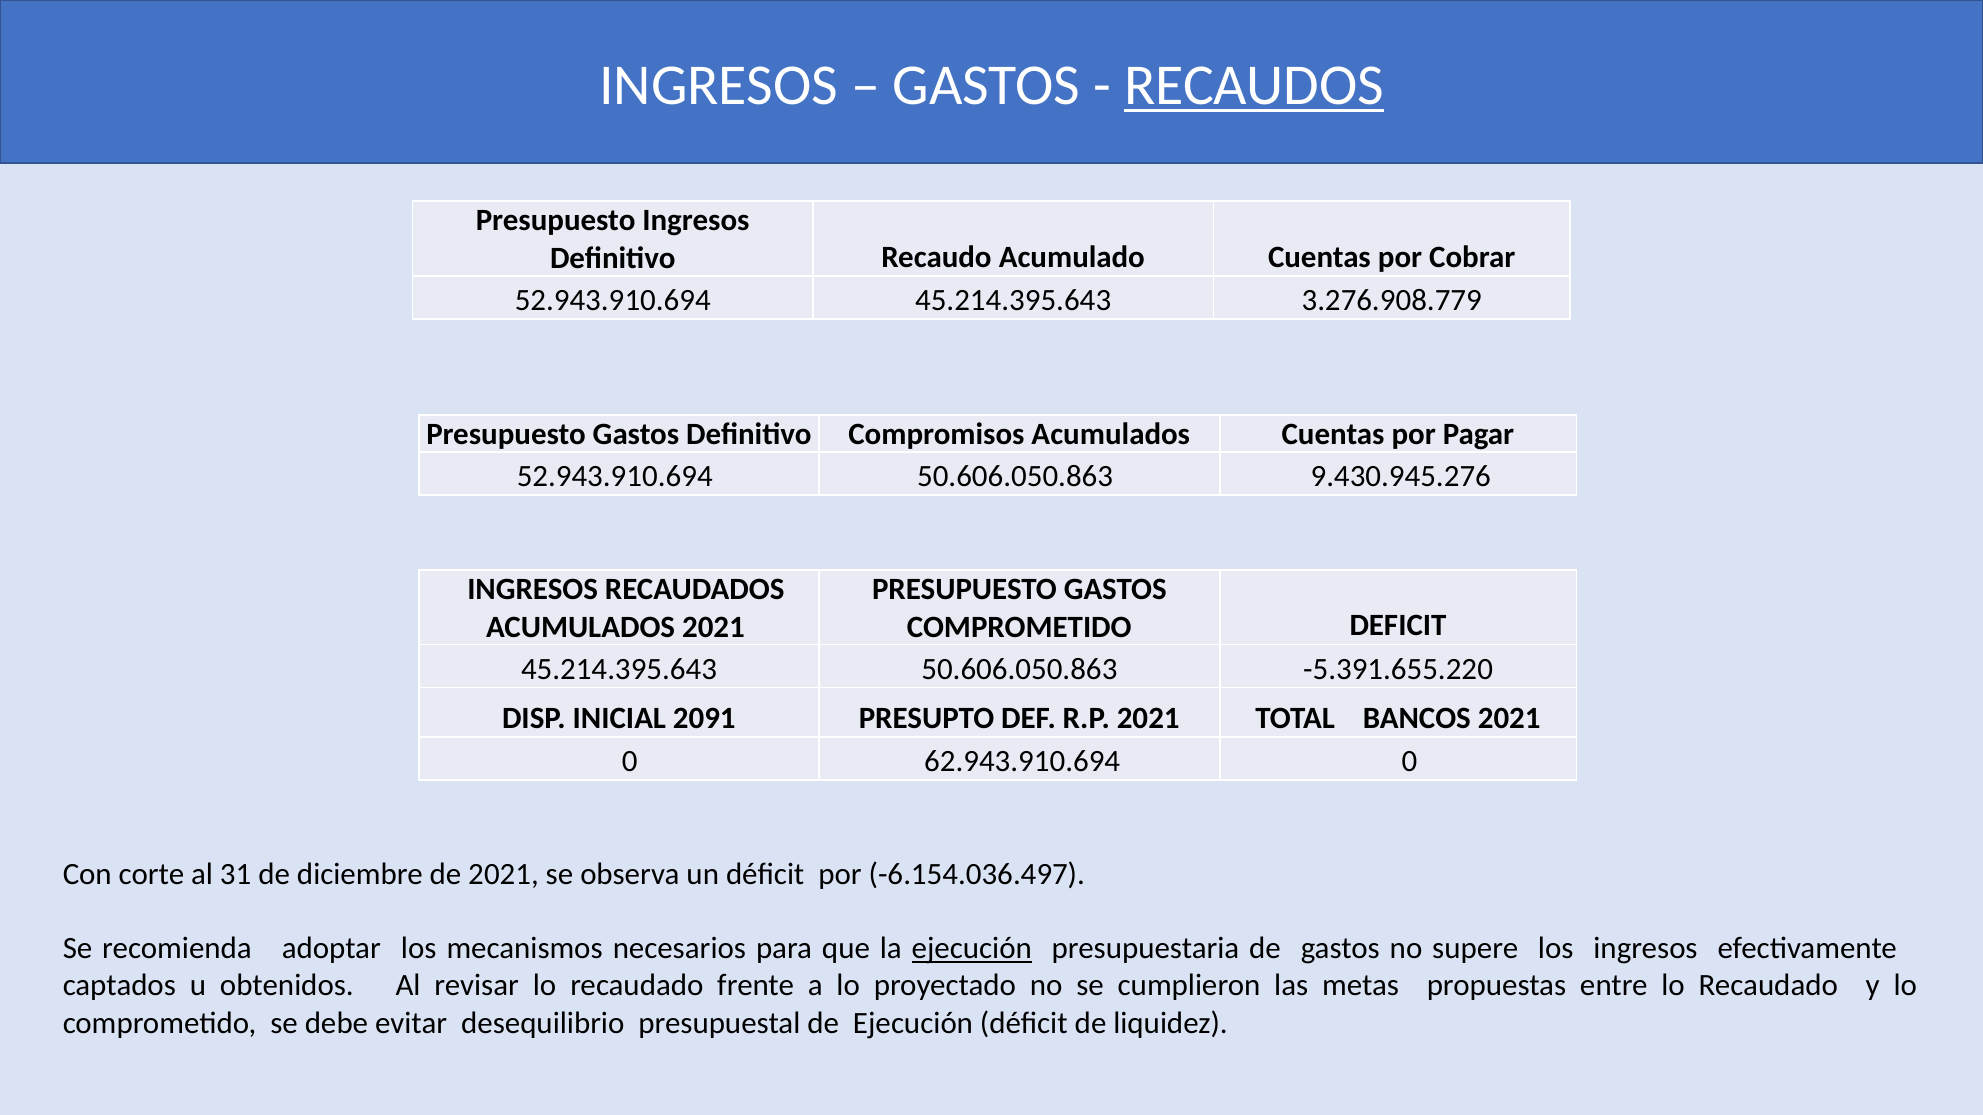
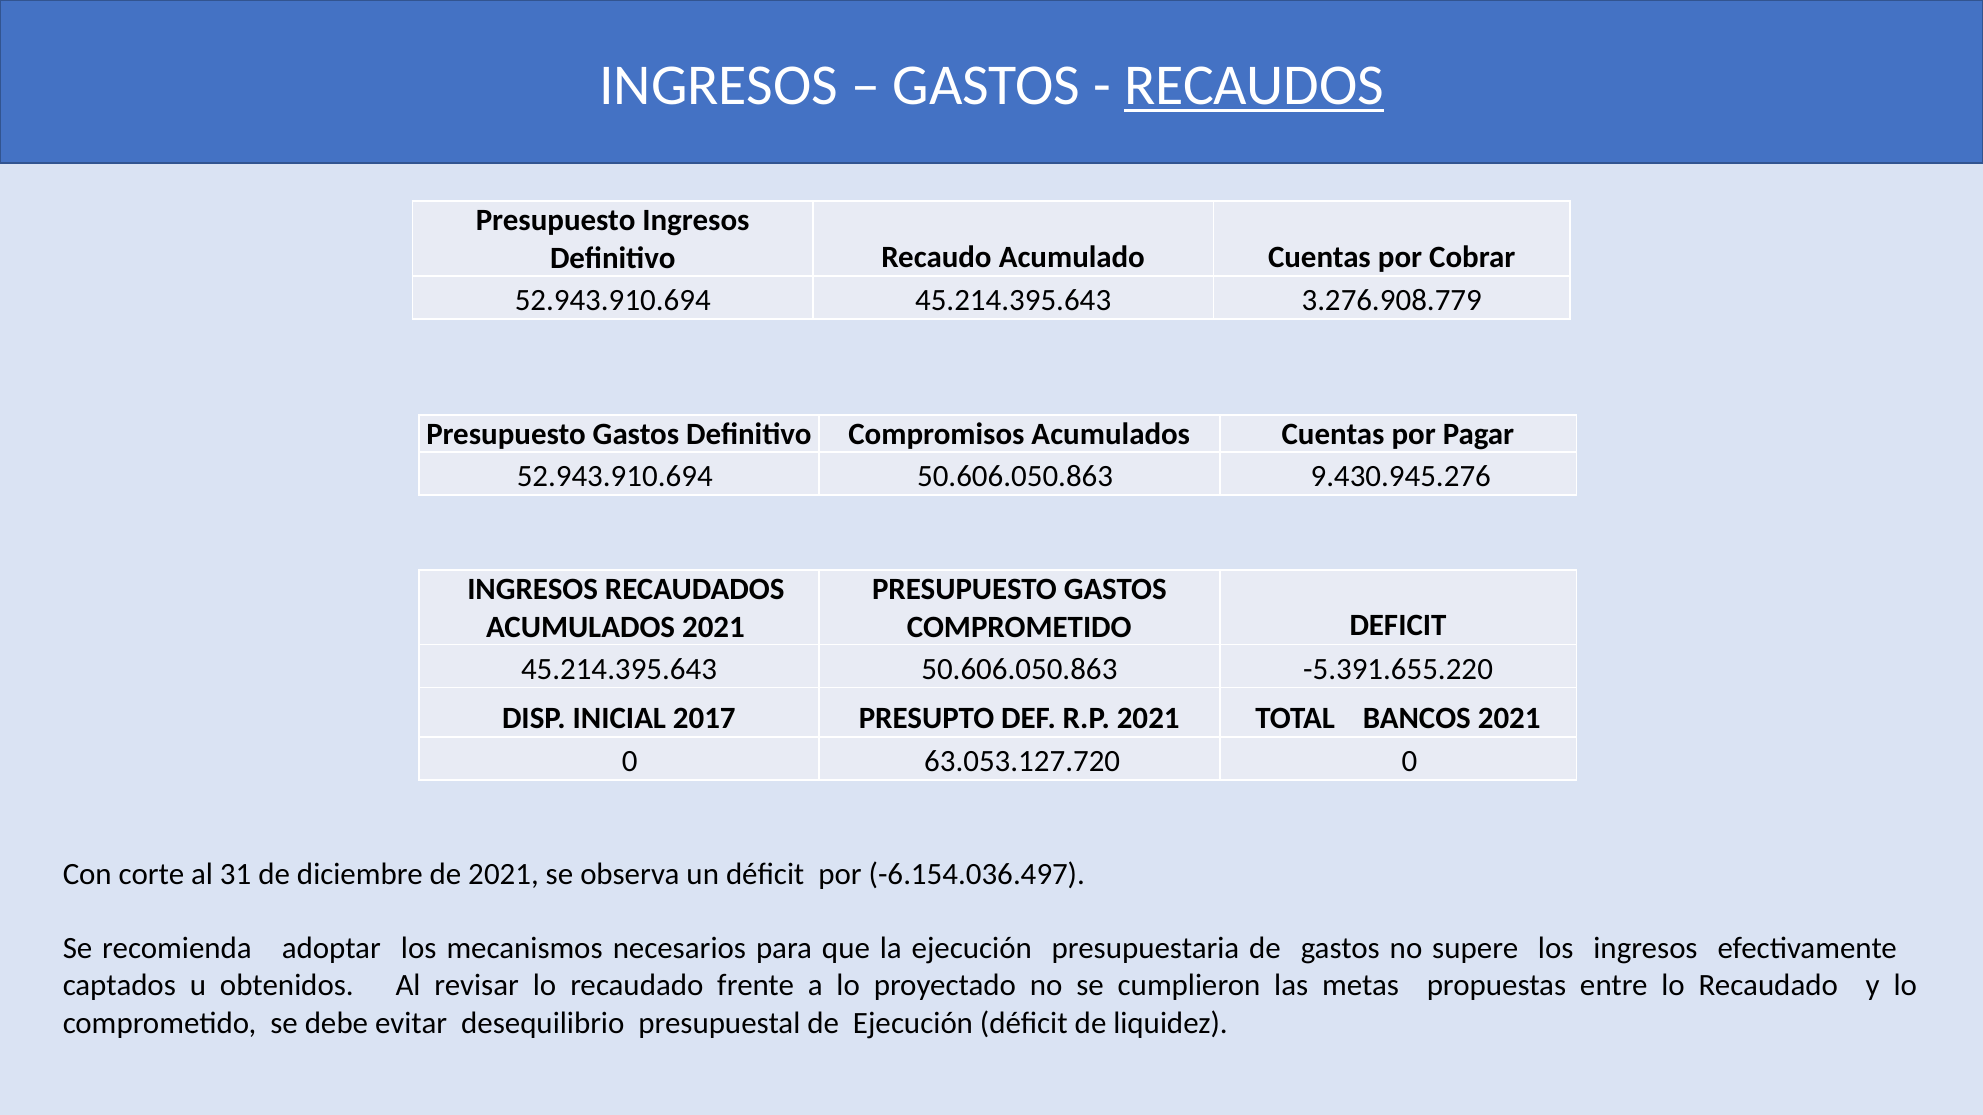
2091: 2091 -> 2017
62.943.910.694: 62.943.910.694 -> 63.053.127.720
ejecución at (972, 949) underline: present -> none
